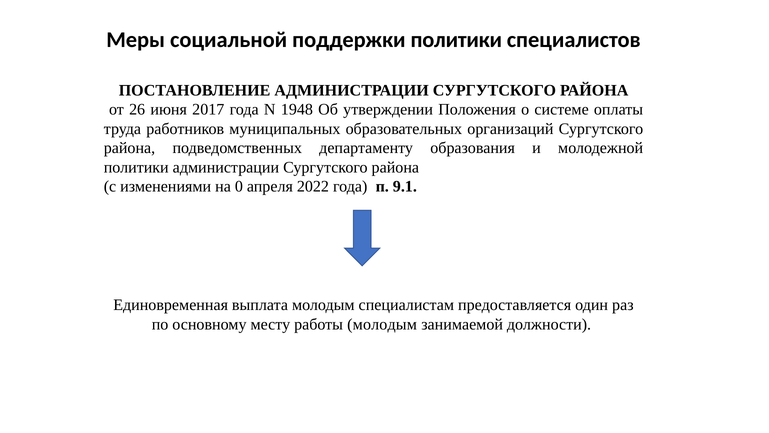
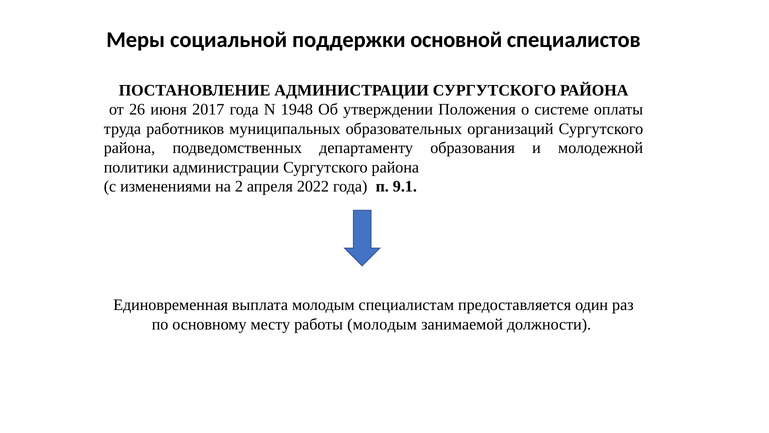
поддержки политики: политики -> основной
0: 0 -> 2
